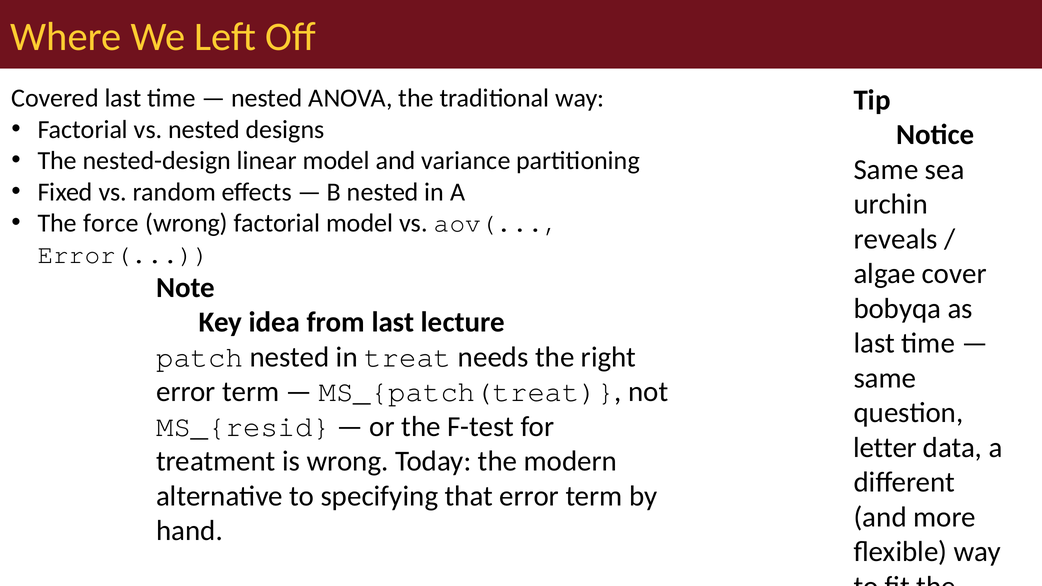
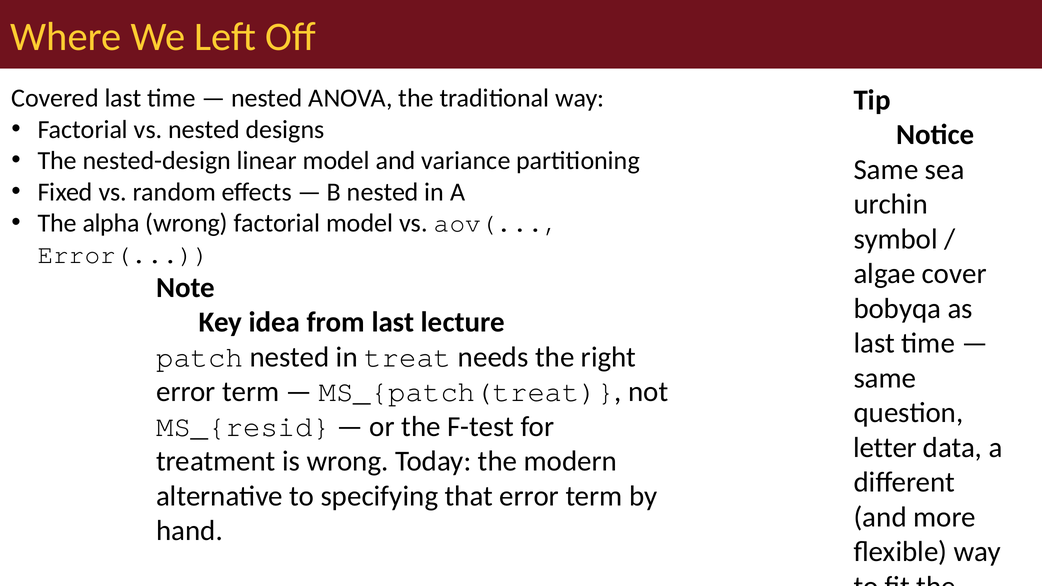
force: force -> alpha
reveals: reveals -> symbol
